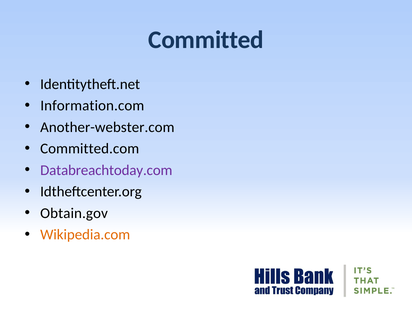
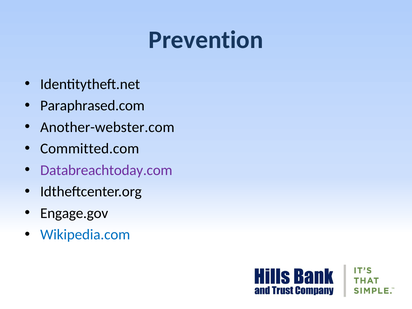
Committed: Committed -> Prevention
Information.com: Information.com -> Paraphrased.com
Obtain.gov: Obtain.gov -> Engage.gov
Wikipedia.com colour: orange -> blue
